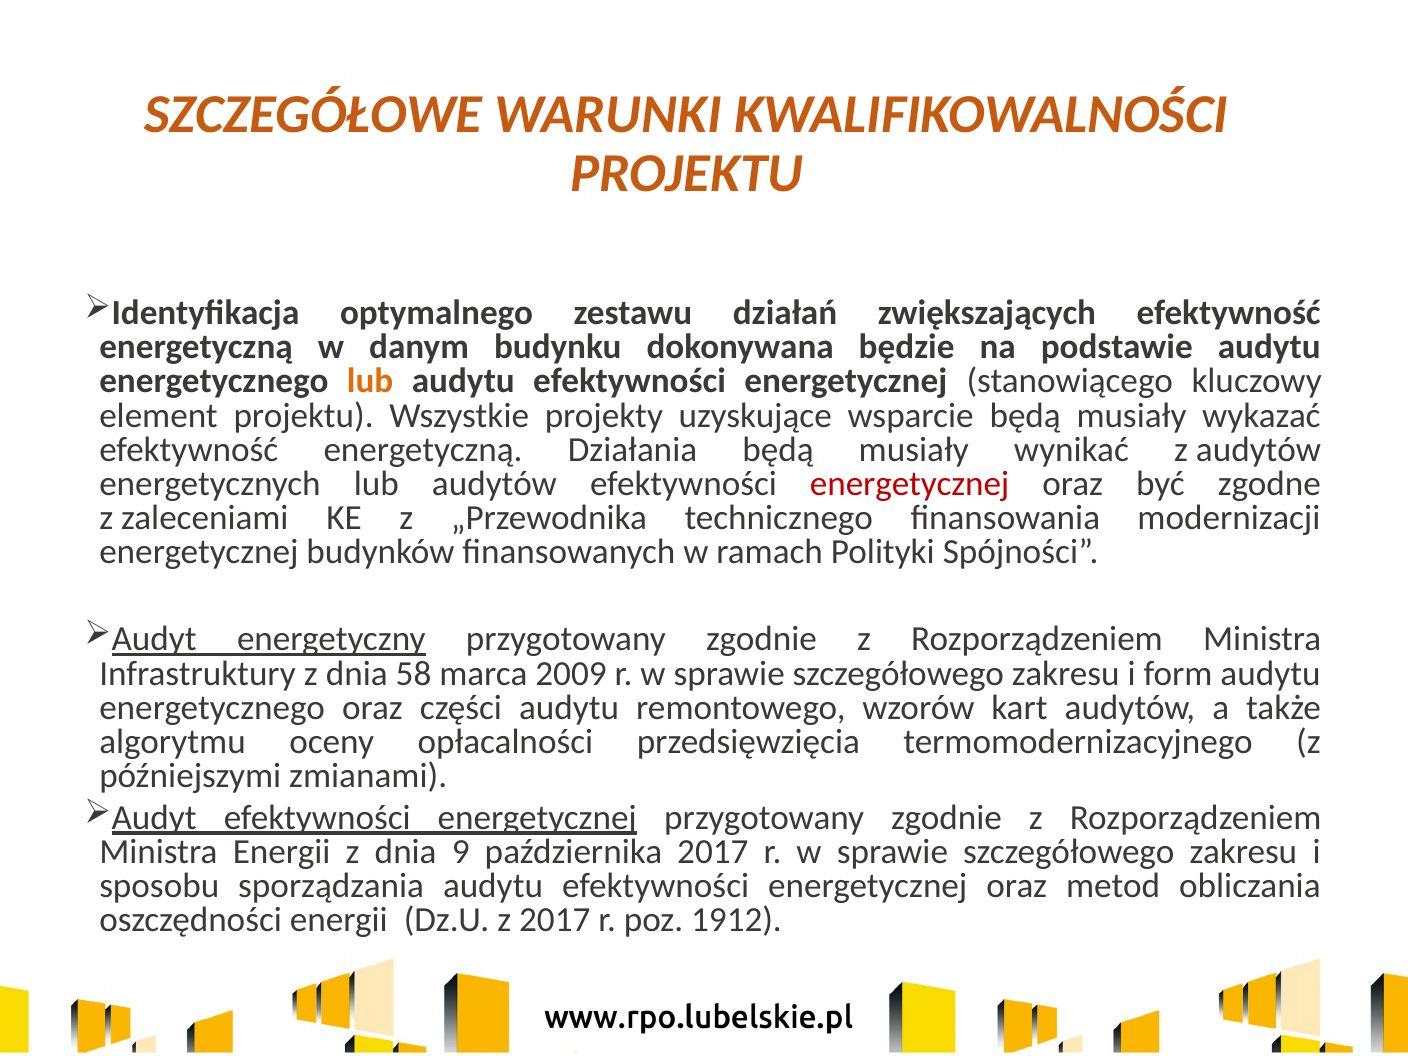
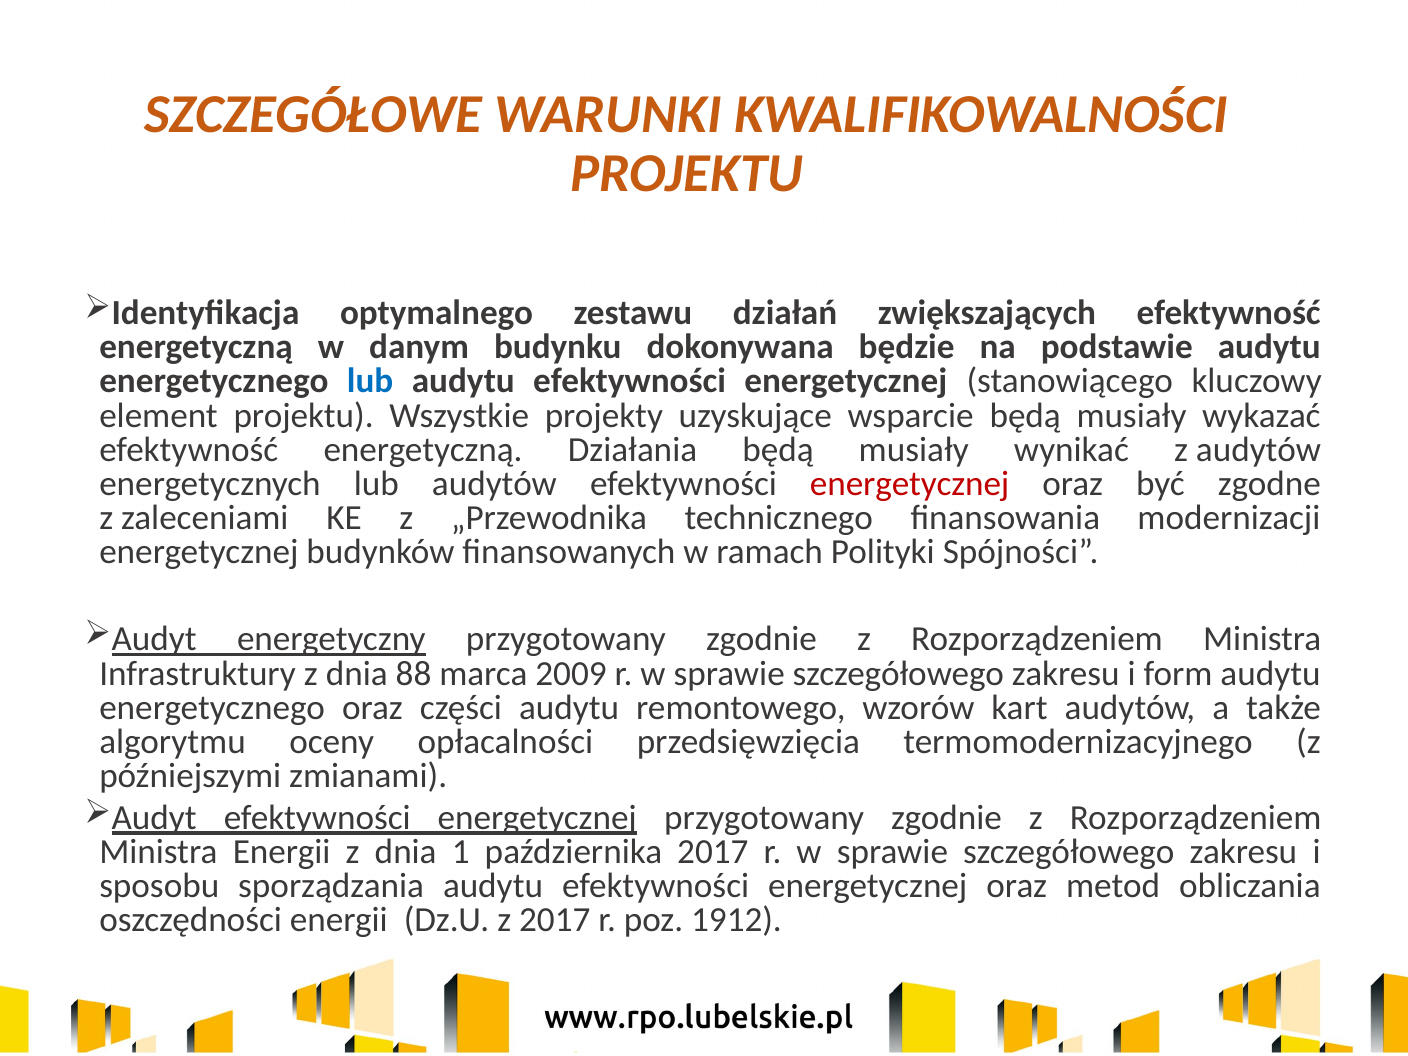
lub at (370, 381) colour: orange -> blue
58: 58 -> 88
9: 9 -> 1
